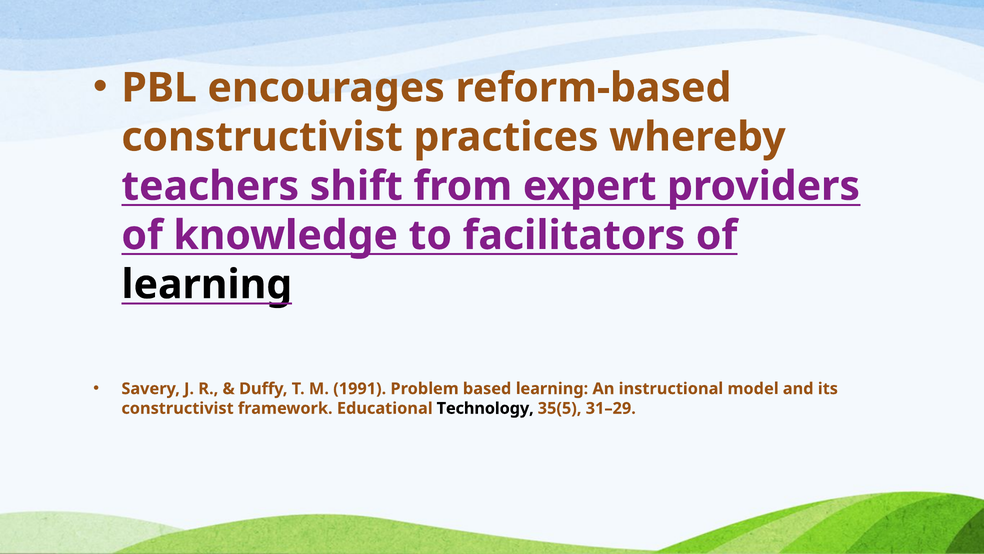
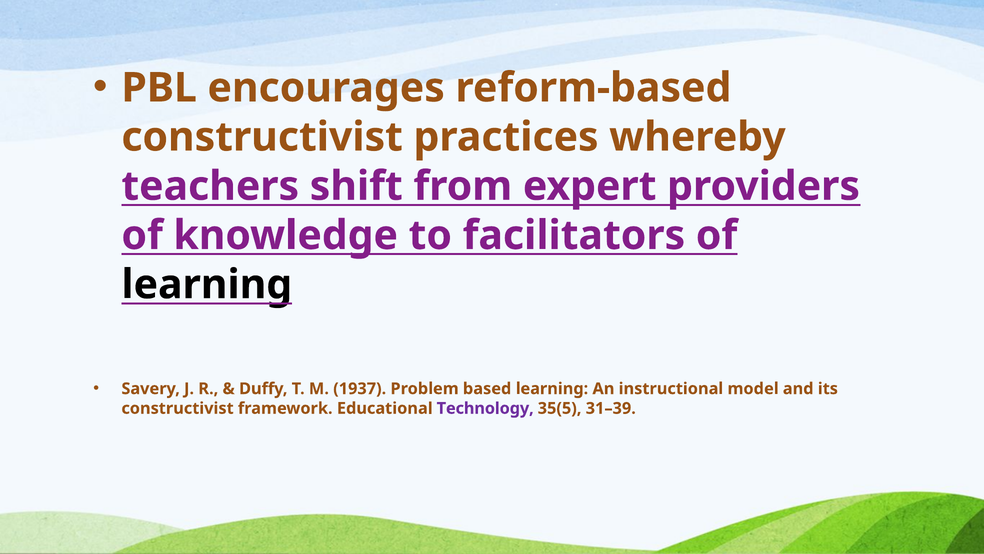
1991: 1991 -> 1937
Technology colour: black -> purple
31–29: 31–29 -> 31–39
